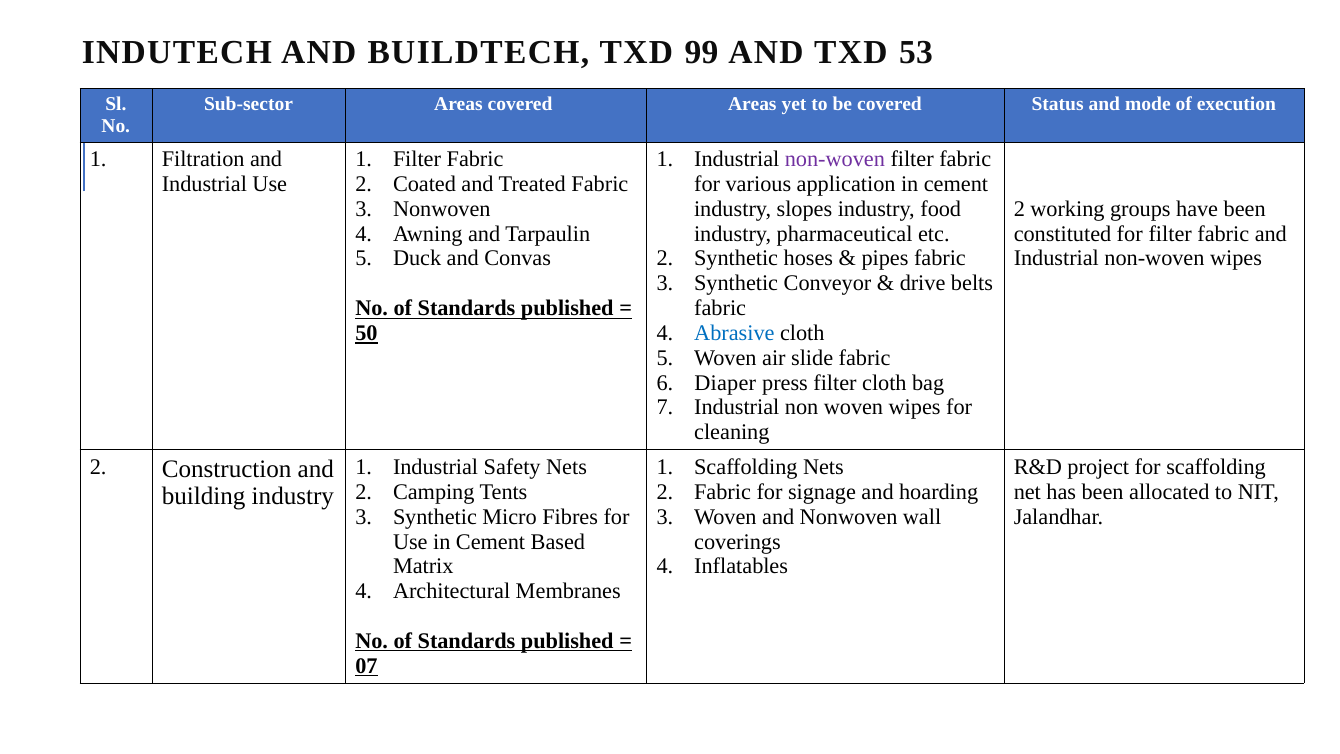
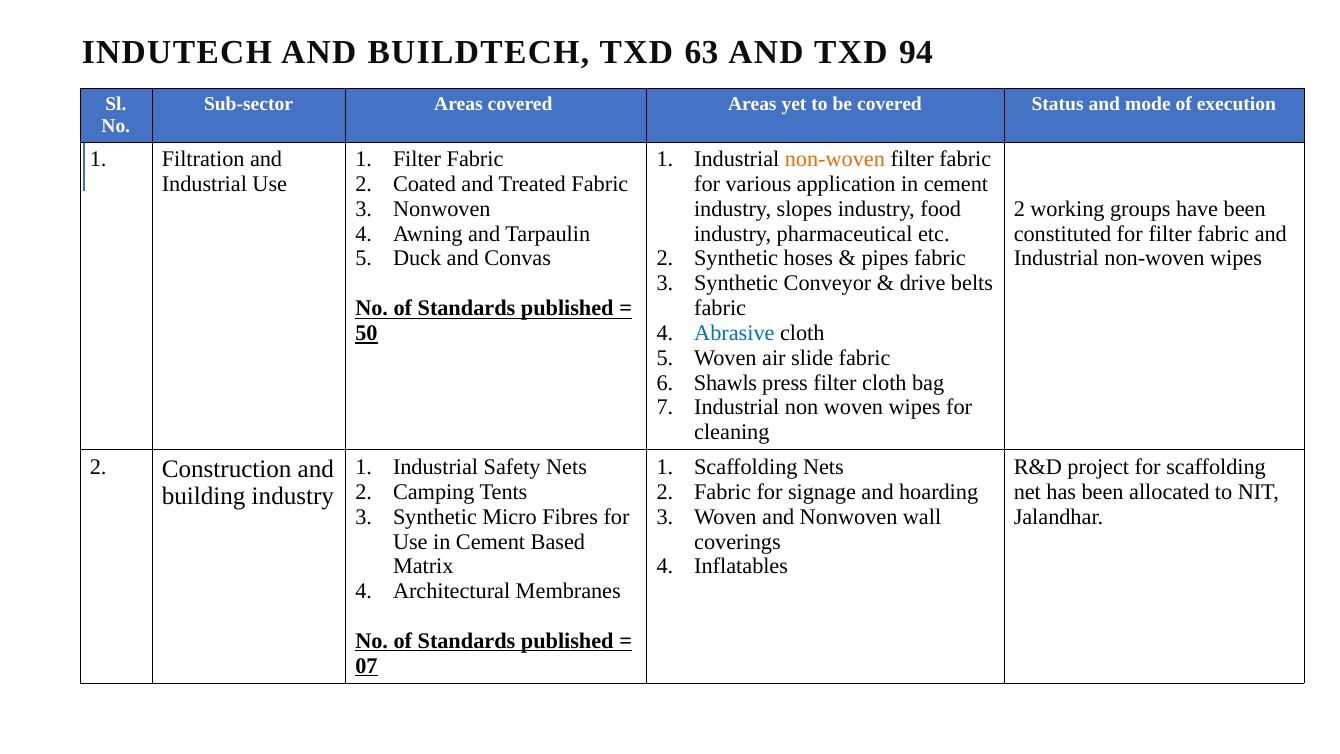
99: 99 -> 63
53: 53 -> 94
non-woven at (835, 159) colour: purple -> orange
Diaper: Diaper -> Shawls
